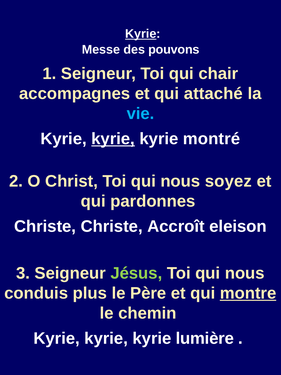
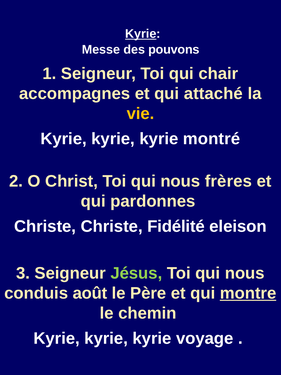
vie colour: light blue -> yellow
kyrie at (113, 139) underline: present -> none
soyez: soyez -> frères
Accroît: Accroît -> Fidélité
plus: plus -> août
lumière: lumière -> voyage
